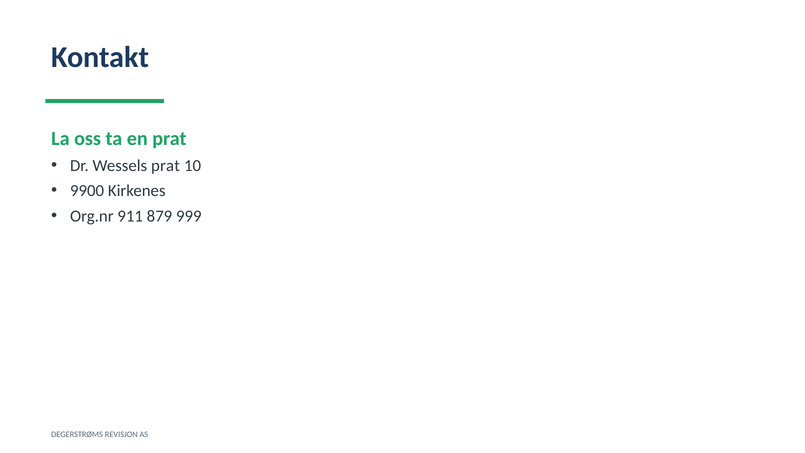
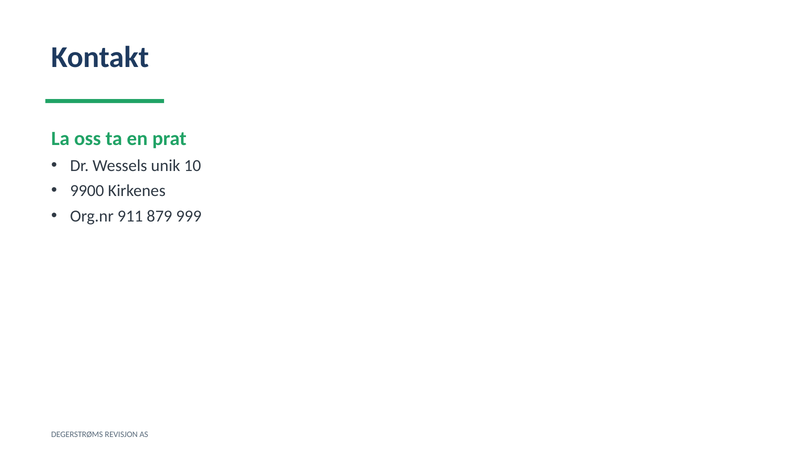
Wessels prat: prat -> unik
